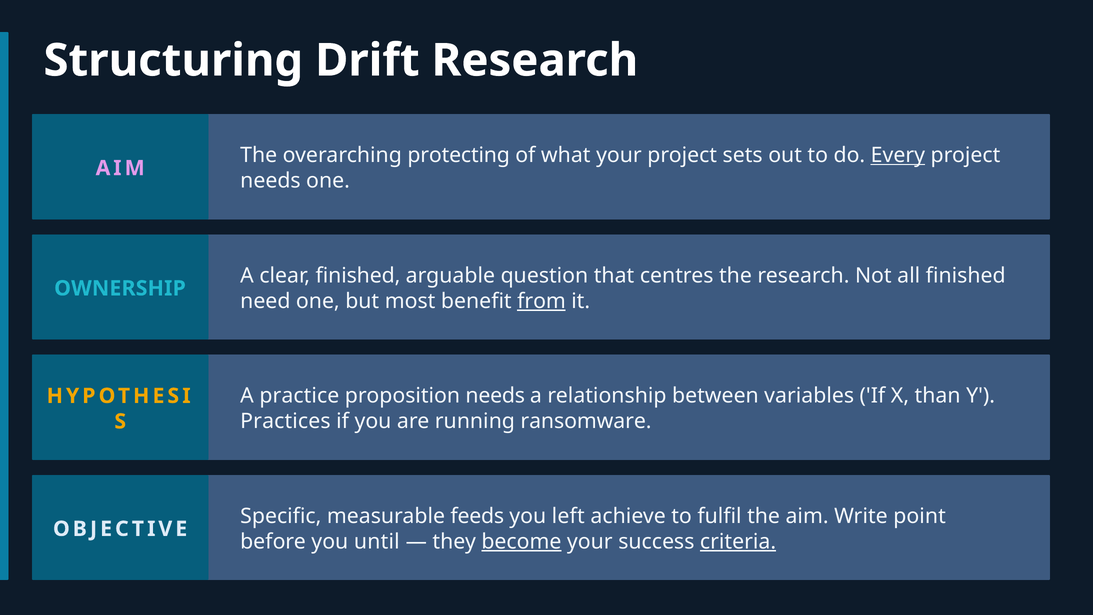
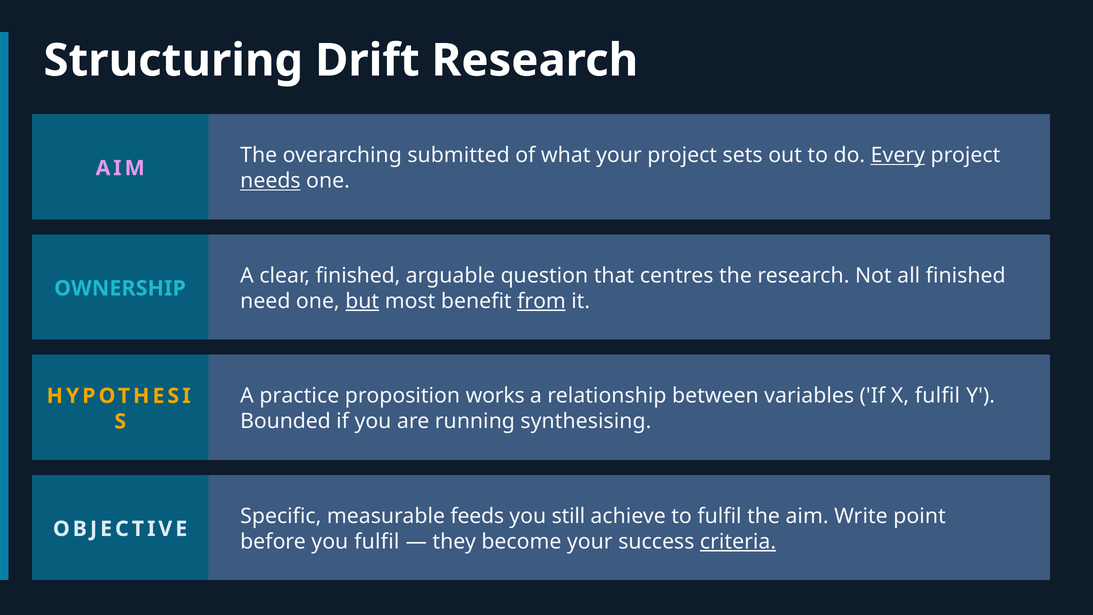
protecting: protecting -> submitted
needs at (270, 181) underline: none -> present
but underline: none -> present
proposition needs: needs -> works
X than: than -> fulfil
Practices: Practices -> Bounded
ransomware: ransomware -> synthesising
left: left -> still
you until: until -> fulfil
become underline: present -> none
